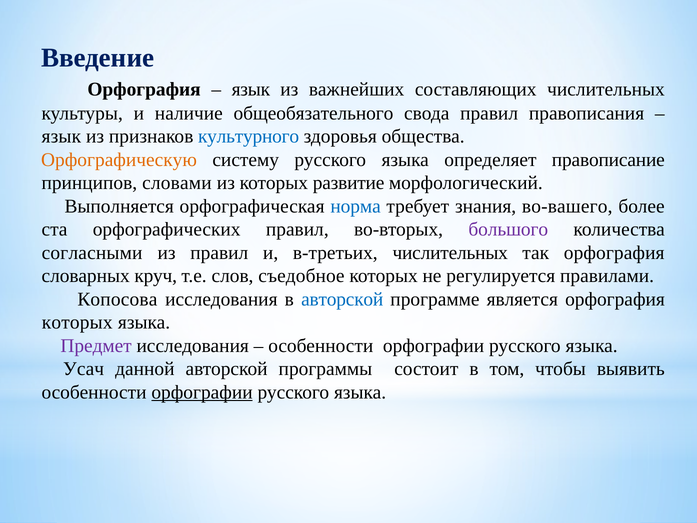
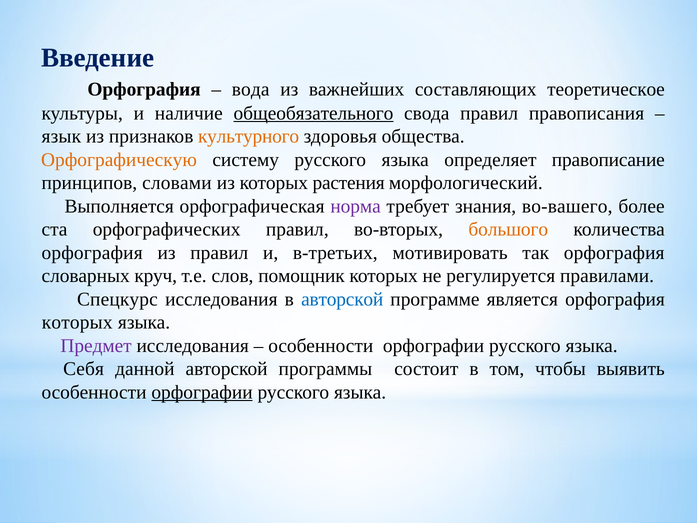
язык at (251, 89): язык -> вода
составляющих числительных: числительных -> теоретическое
общеобязательного underline: none -> present
культурного colour: blue -> orange
развитие: развитие -> растения
норма colour: blue -> purple
большого colour: purple -> orange
согласными at (92, 253): согласными -> орфография
в-третьих числительных: числительных -> мотивировать
съедобное: съедобное -> помощник
Копосова: Копосова -> Спецкурс
Усач: Усач -> Себя
